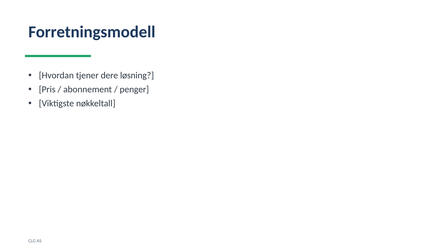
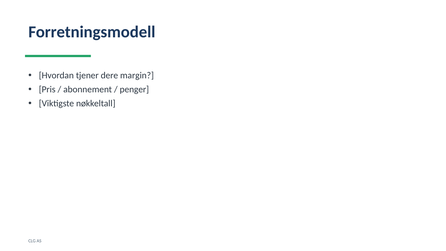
løsning: løsning -> margin
